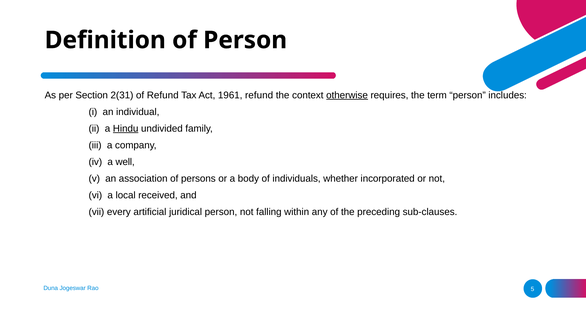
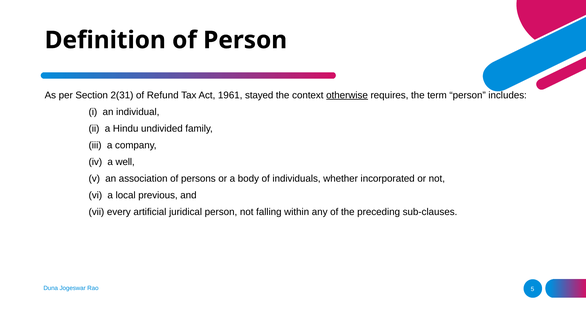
1961 refund: refund -> stayed
Hindu underline: present -> none
received: received -> previous
